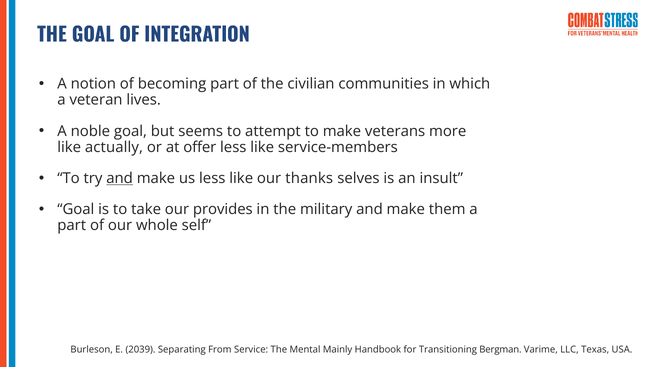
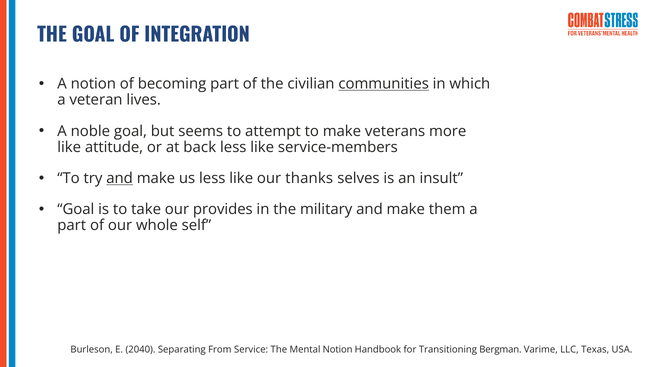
communities underline: none -> present
actually: actually -> attitude
offer: offer -> back
2039: 2039 -> 2040
Mental Mainly: Mainly -> Notion
